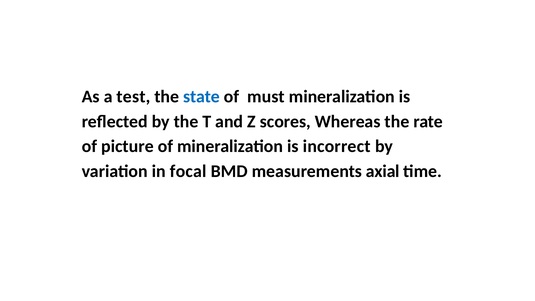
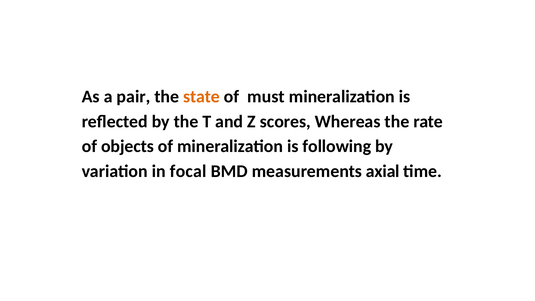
test: test -> pair
state colour: blue -> orange
picture: picture -> objects
incorrect: incorrect -> following
